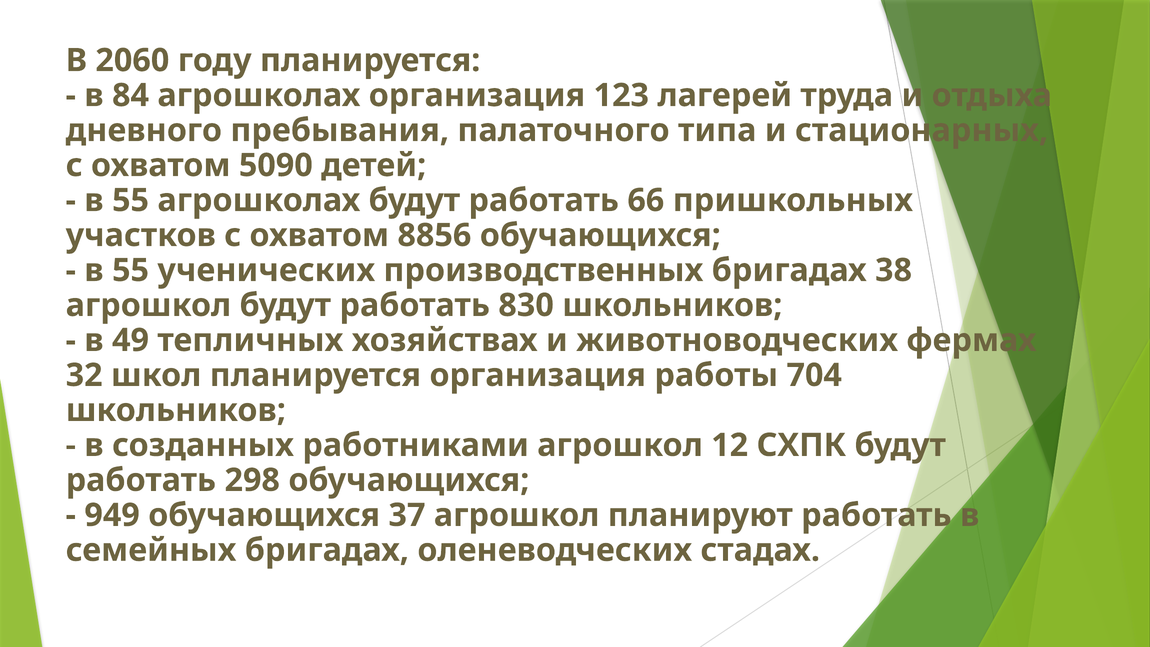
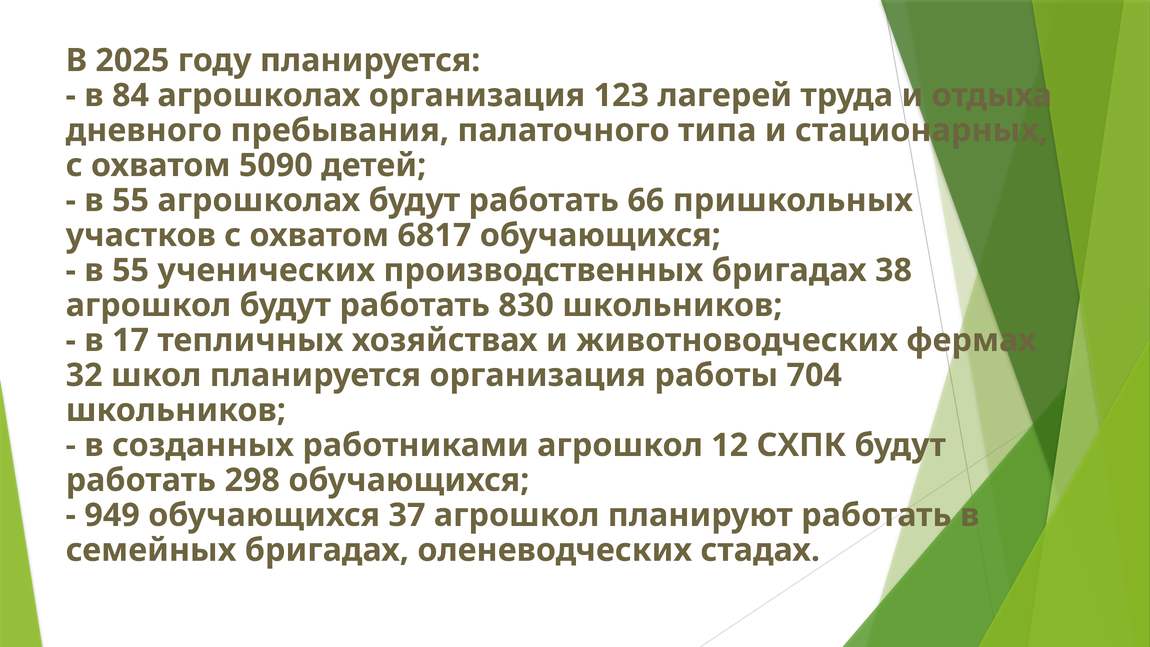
2060: 2060 -> 2025
8856: 8856 -> 6817
49: 49 -> 17
